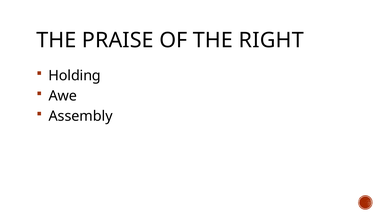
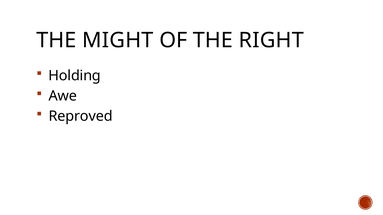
PRAISE: PRAISE -> MIGHT
Assembly: Assembly -> Reproved
